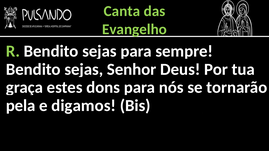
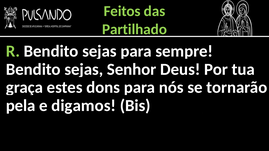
Canta: Canta -> Feitos
Evangelho: Evangelho -> Partilhado
